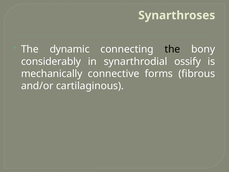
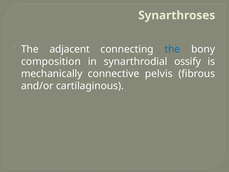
dynamic: dynamic -> adjacent
the at (172, 49) colour: black -> blue
considerably: considerably -> composition
forms: forms -> pelvis
